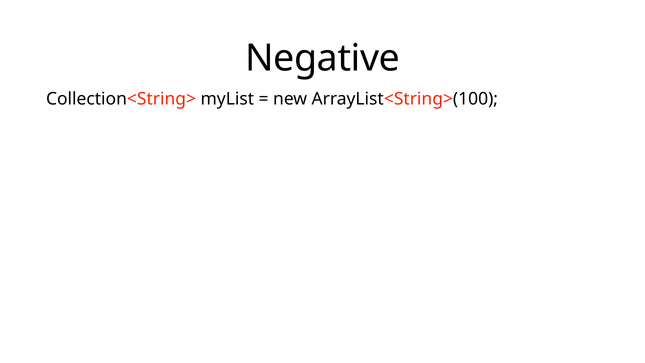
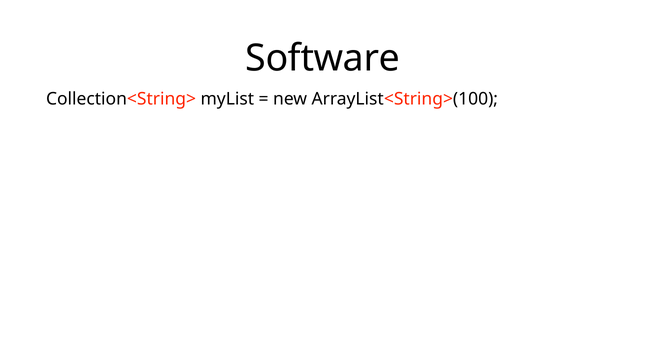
Negative: Negative -> Software
